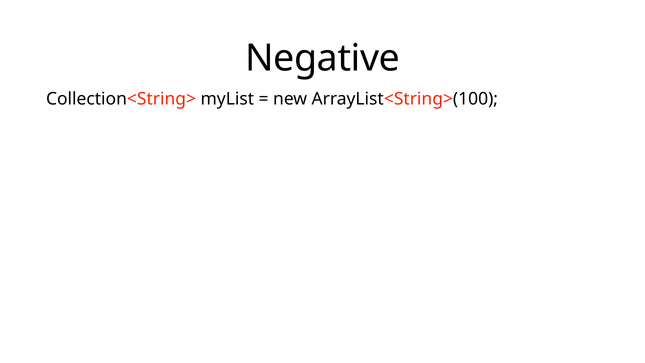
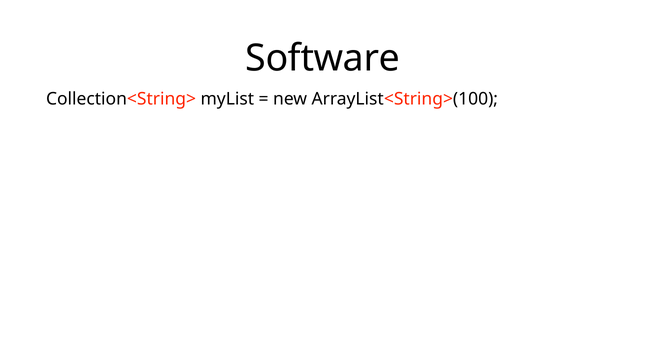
Negative: Negative -> Software
